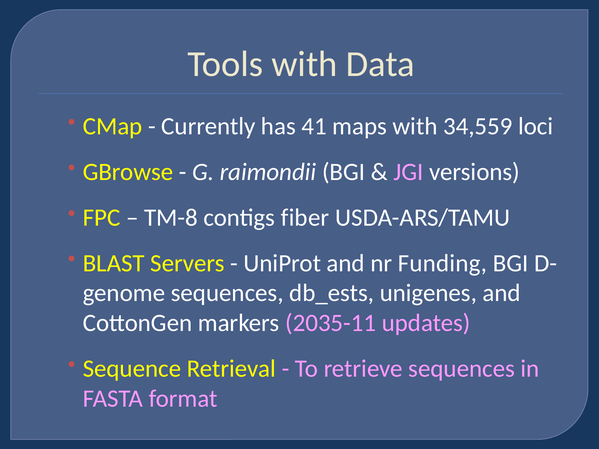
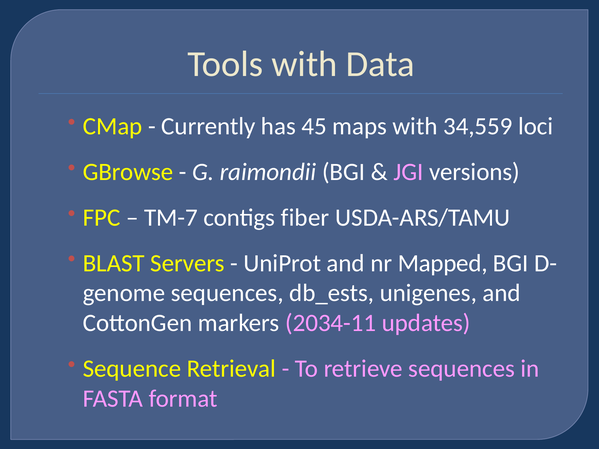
41: 41 -> 45
TM-8: TM-8 -> TM-7
Funding: Funding -> Mapped
2035-11: 2035-11 -> 2034-11
